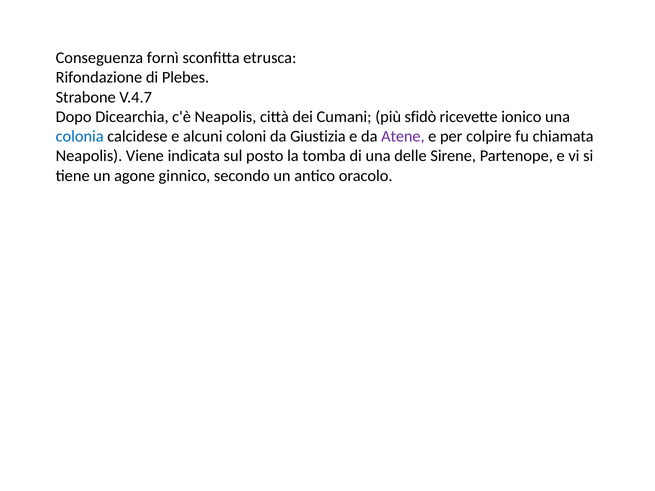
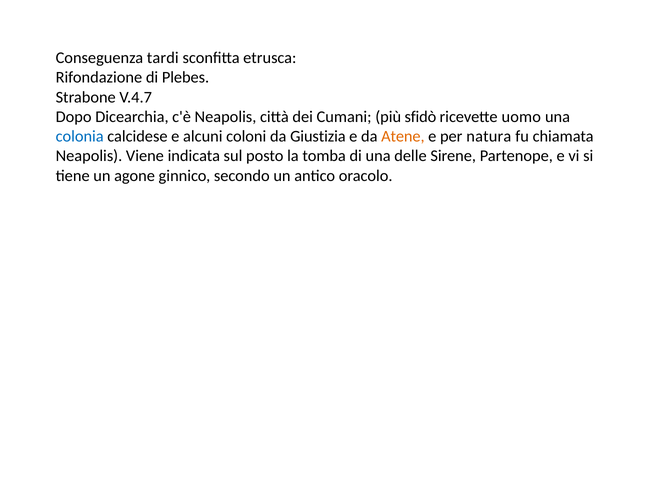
fornì: fornì -> tardi
ionico: ionico -> uomo
Atene colour: purple -> orange
colpire: colpire -> natura
